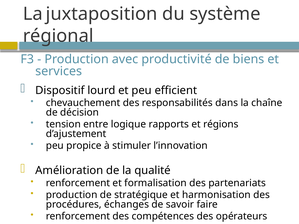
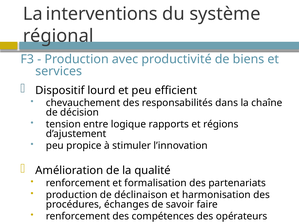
juxtaposition: juxtaposition -> interventions
stratégique: stratégique -> déclinaison
